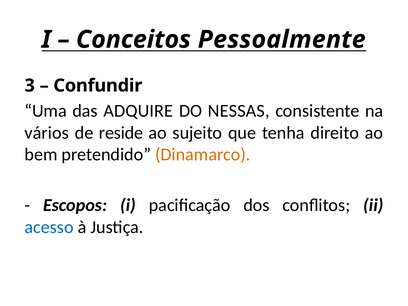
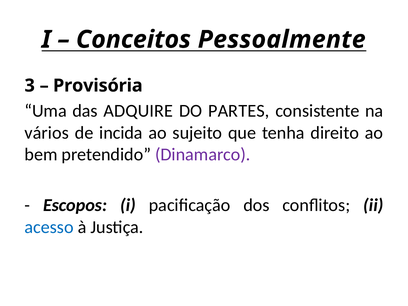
Confundir: Confundir -> Provisória
NESSAS: NESSAS -> PARTES
reside: reside -> incida
Dinamarco colour: orange -> purple
